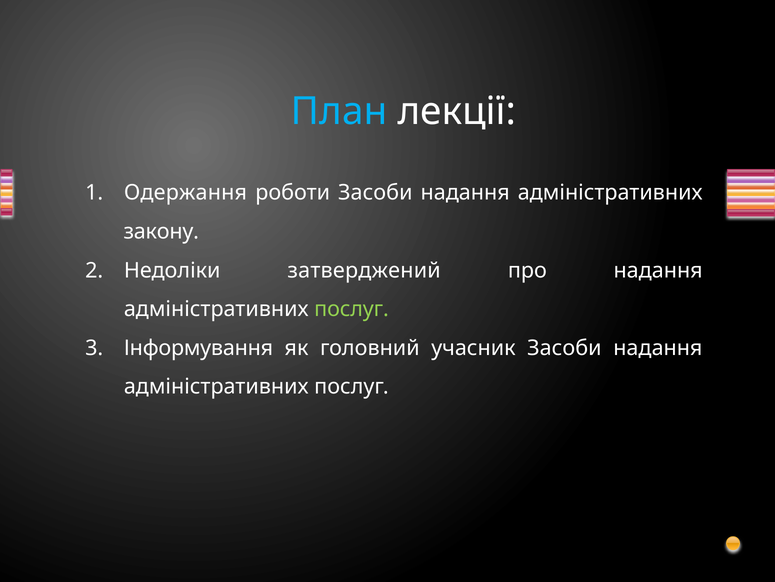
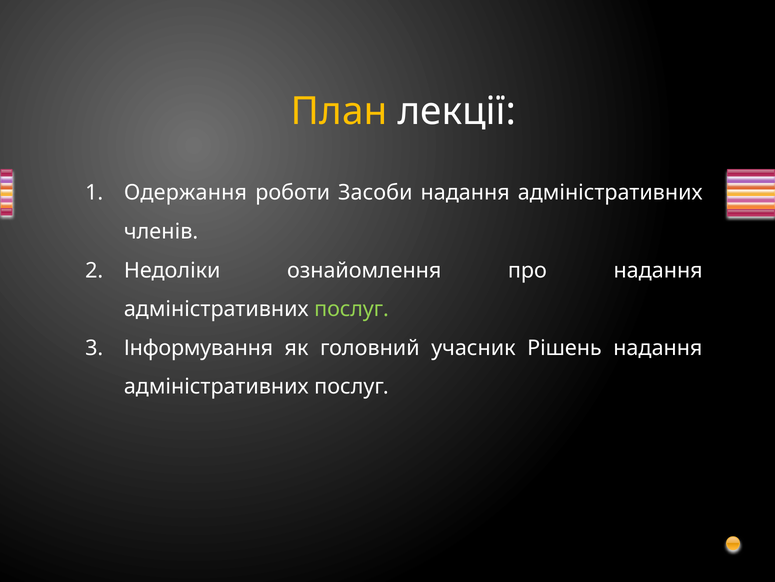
План colour: light blue -> yellow
закону: закону -> членів
затверджений: затверджений -> ознайомлення
учасник Засоби: Засоби -> Рішень
